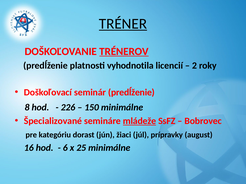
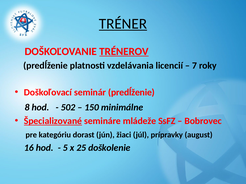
vyhodnotila: vyhodnotila -> vzdelávania
2: 2 -> 7
226: 226 -> 502
Špecializované underline: none -> present
mládeže underline: present -> none
6: 6 -> 5
25 minimálne: minimálne -> doškolenie
